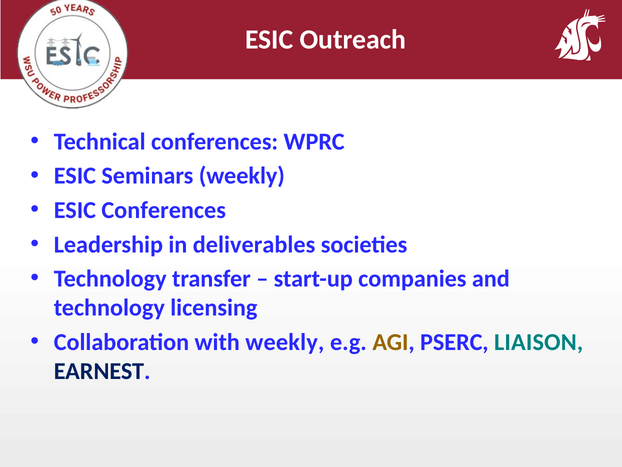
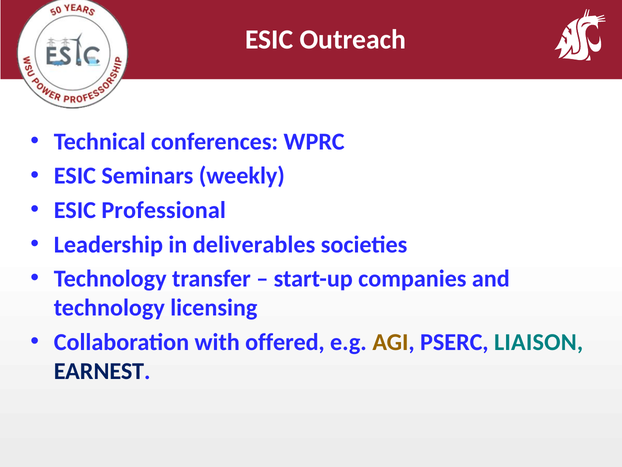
ESIC Conferences: Conferences -> Professional
with weekly: weekly -> offered
